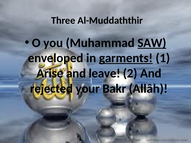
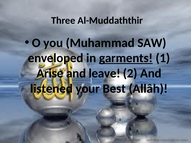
SAW underline: present -> none
rejected: rejected -> listened
Bakr: Bakr -> Best
